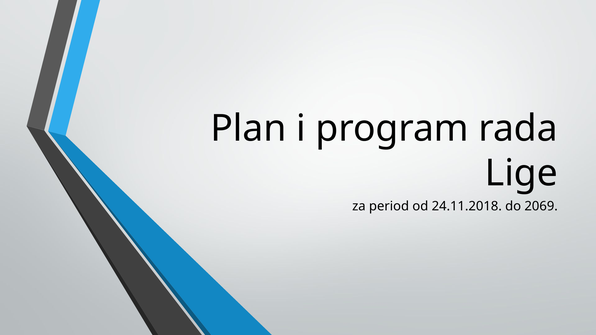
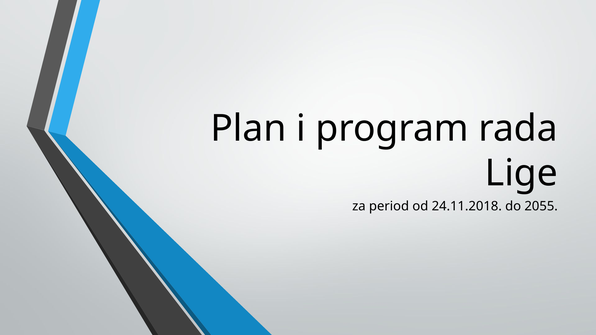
2069: 2069 -> 2055
